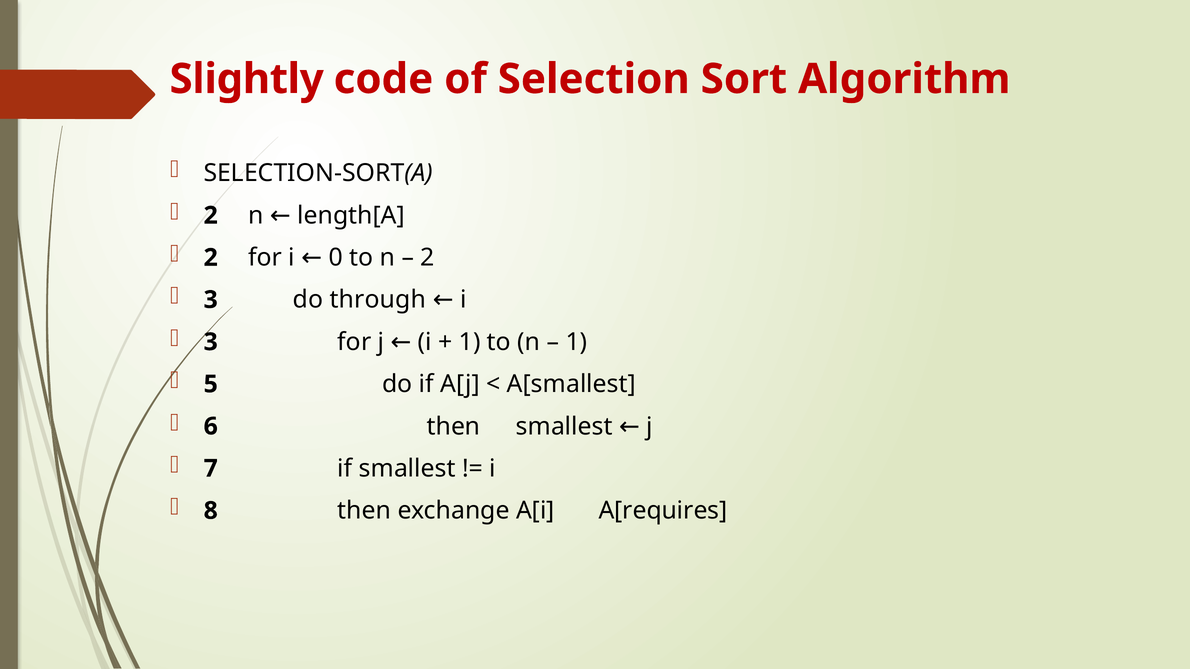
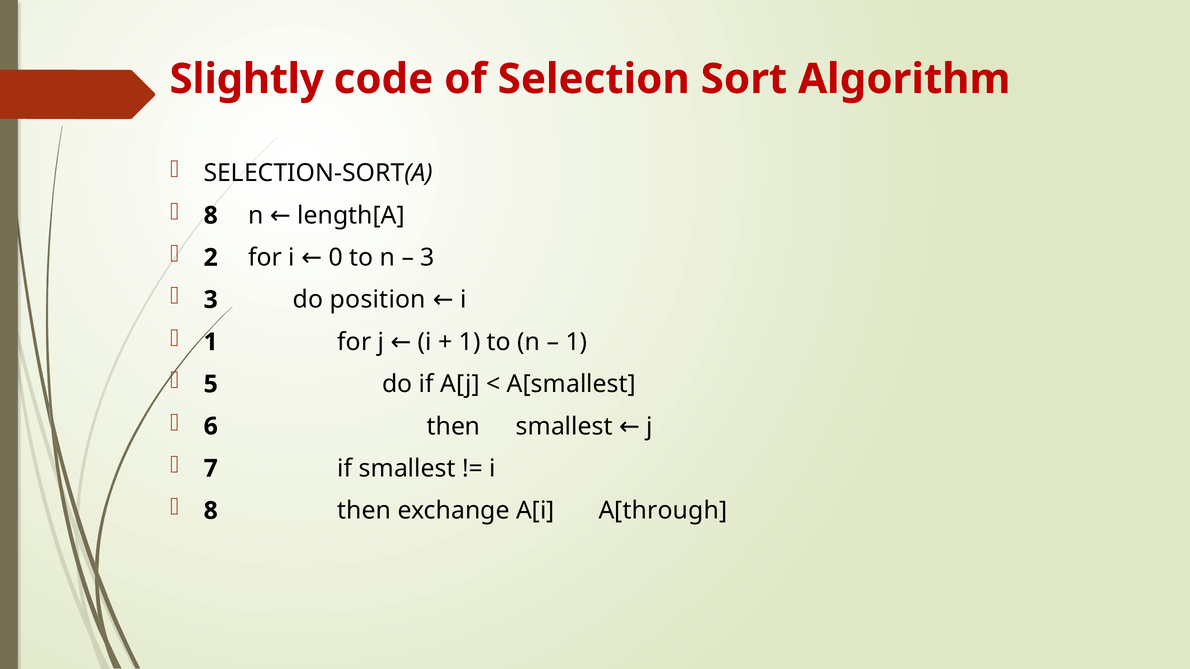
2 at (211, 216): 2 -> 8
2 at (428, 258): 2 -> 3
through: through -> position
3 at (211, 342): 3 -> 1
A[requires: A[requires -> A[through
